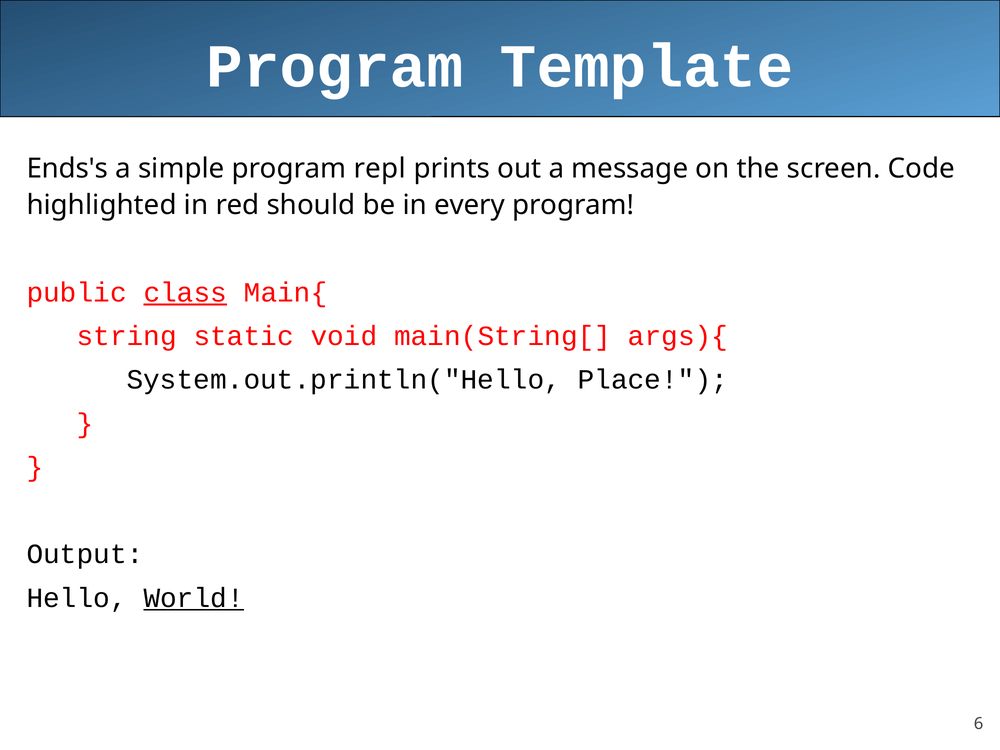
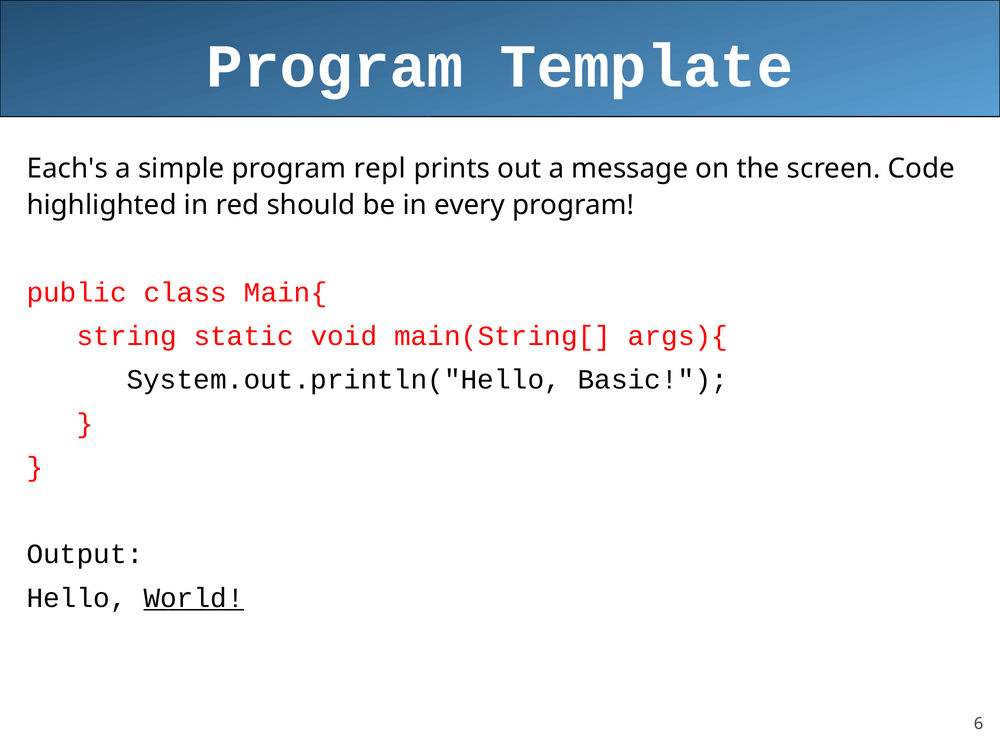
Ends's: Ends's -> Each's
class underline: present -> none
Place: Place -> Basic
